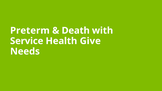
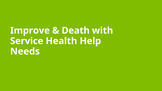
Preterm: Preterm -> Improve
Give: Give -> Help
